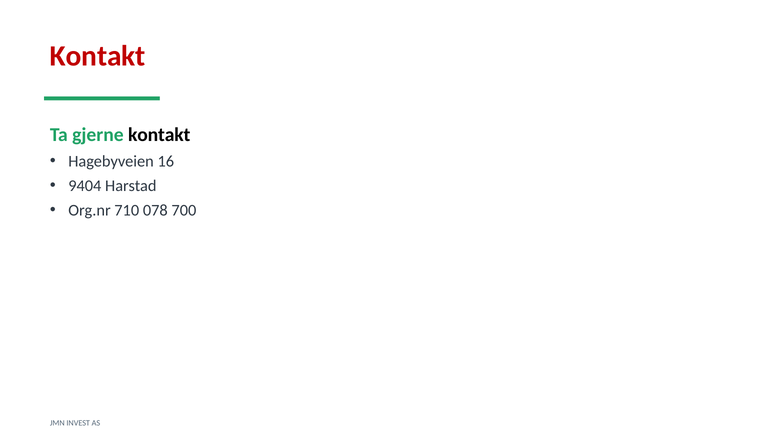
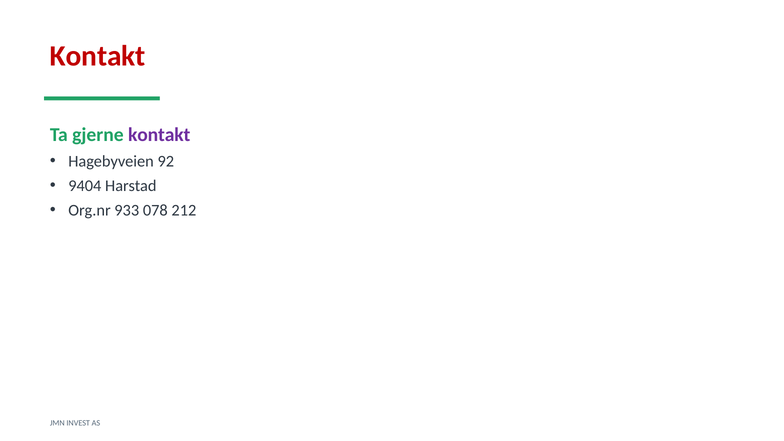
kontakt at (159, 135) colour: black -> purple
16: 16 -> 92
710: 710 -> 933
700: 700 -> 212
